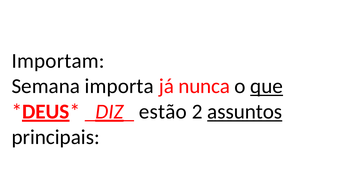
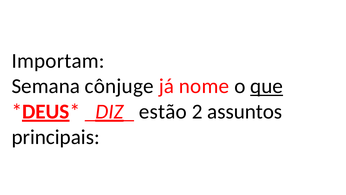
importa: importa -> cônjuge
nunca: nunca -> nome
assuntos underline: present -> none
